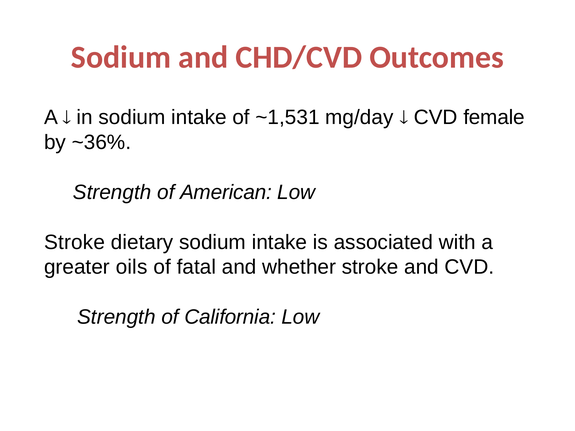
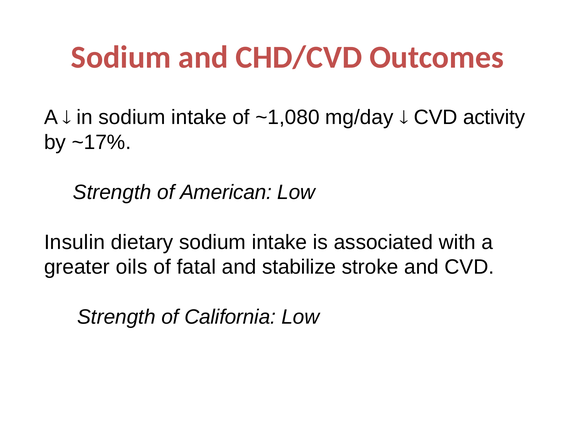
~1,531: ~1,531 -> ~1,080
female: female -> activity
~36%: ~36% -> ~17%
Stroke at (75, 242): Stroke -> Insulin
whether: whether -> stabilize
